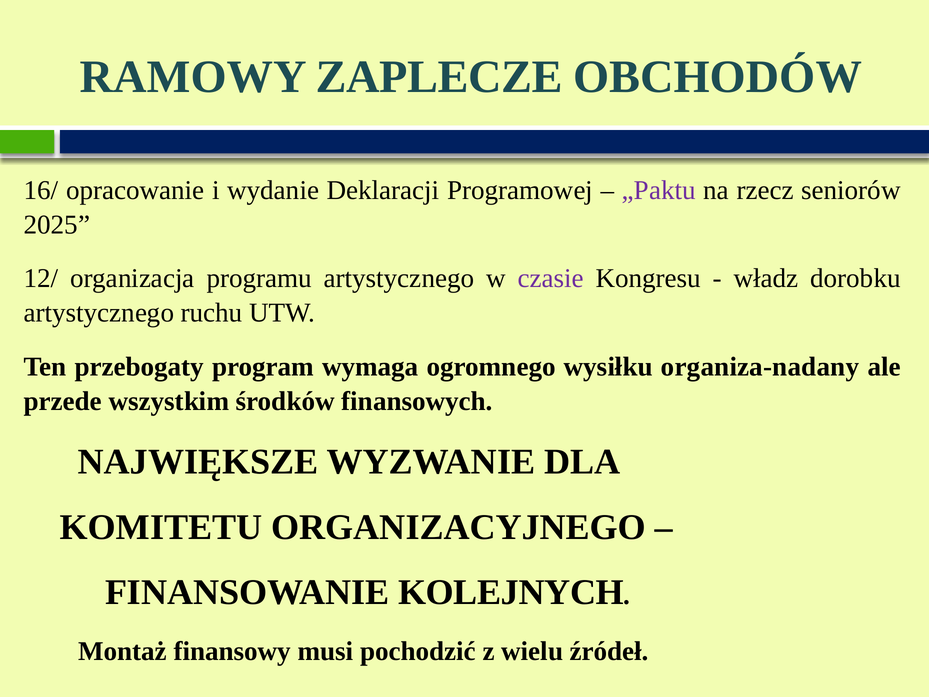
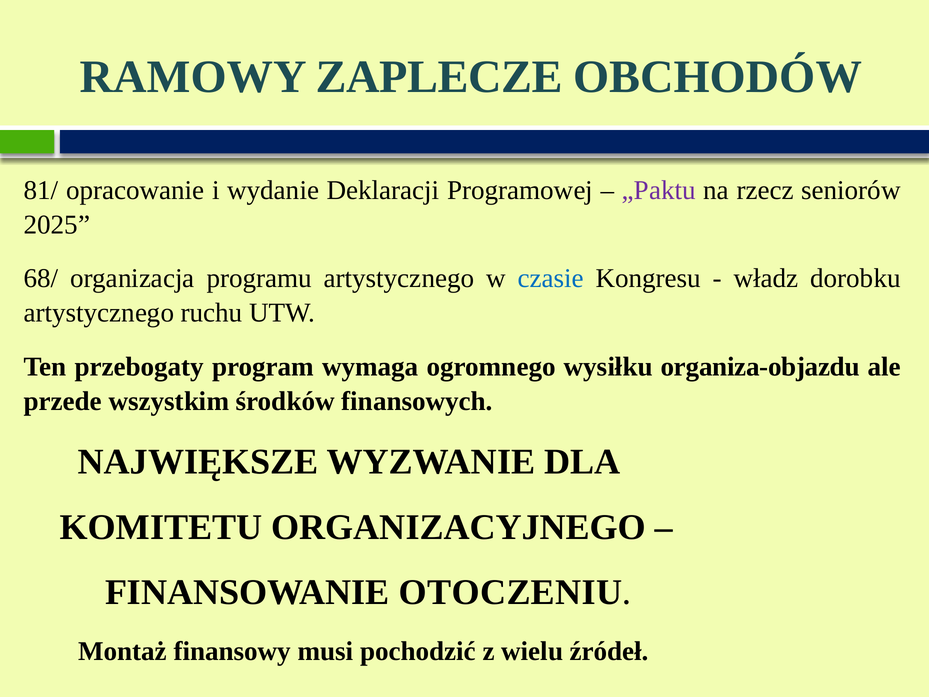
16/: 16/ -> 81/
12/: 12/ -> 68/
czasie colour: purple -> blue
organiza-nadany: organiza-nadany -> organiza-objazdu
KOLEJNYCH: KOLEJNYCH -> OTOCZENIU
